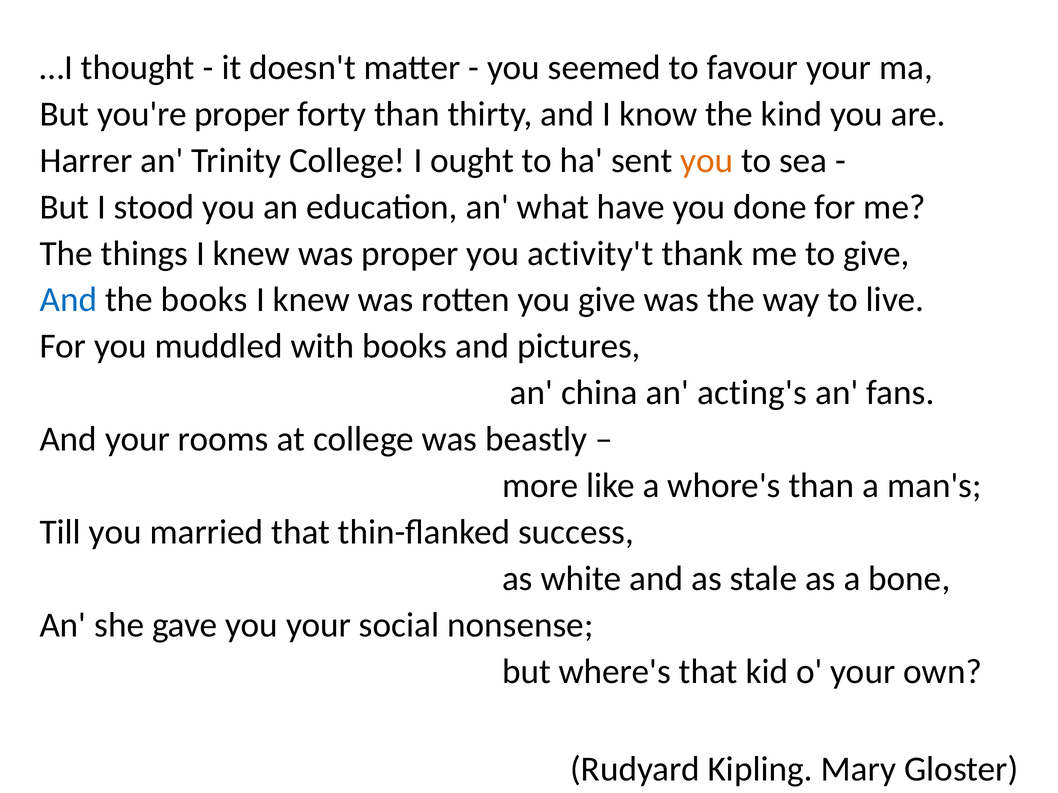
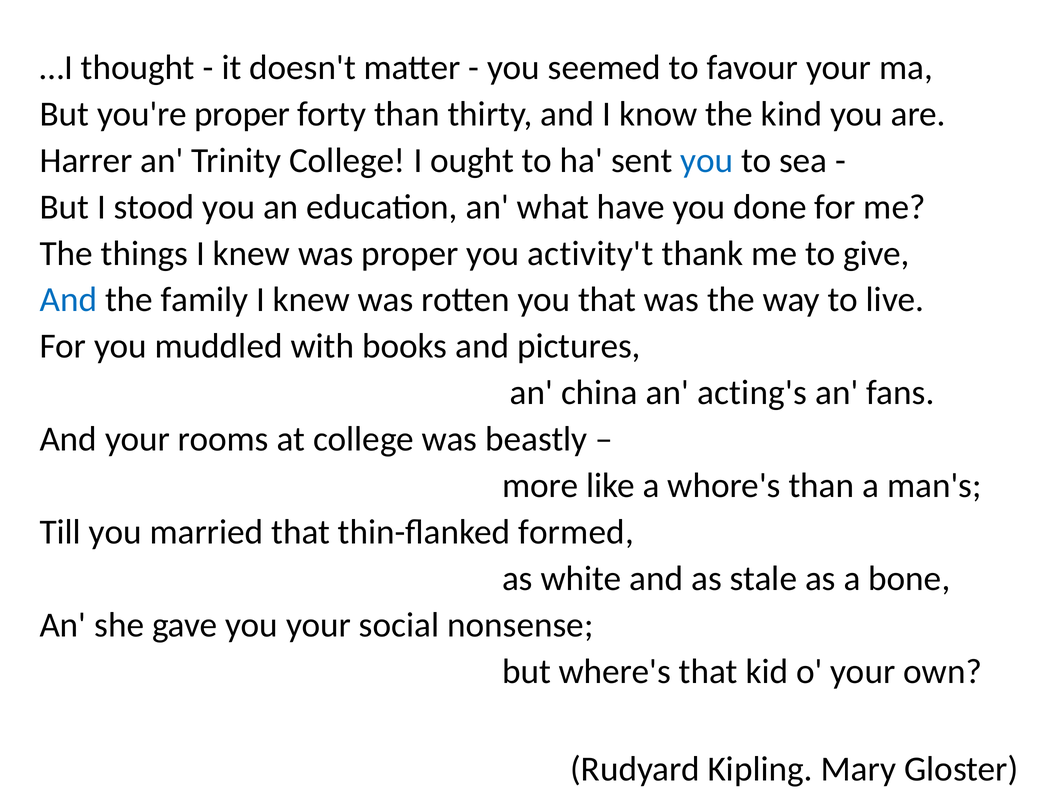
you at (707, 160) colour: orange -> blue
the books: books -> family
you give: give -> that
success: success -> formed
